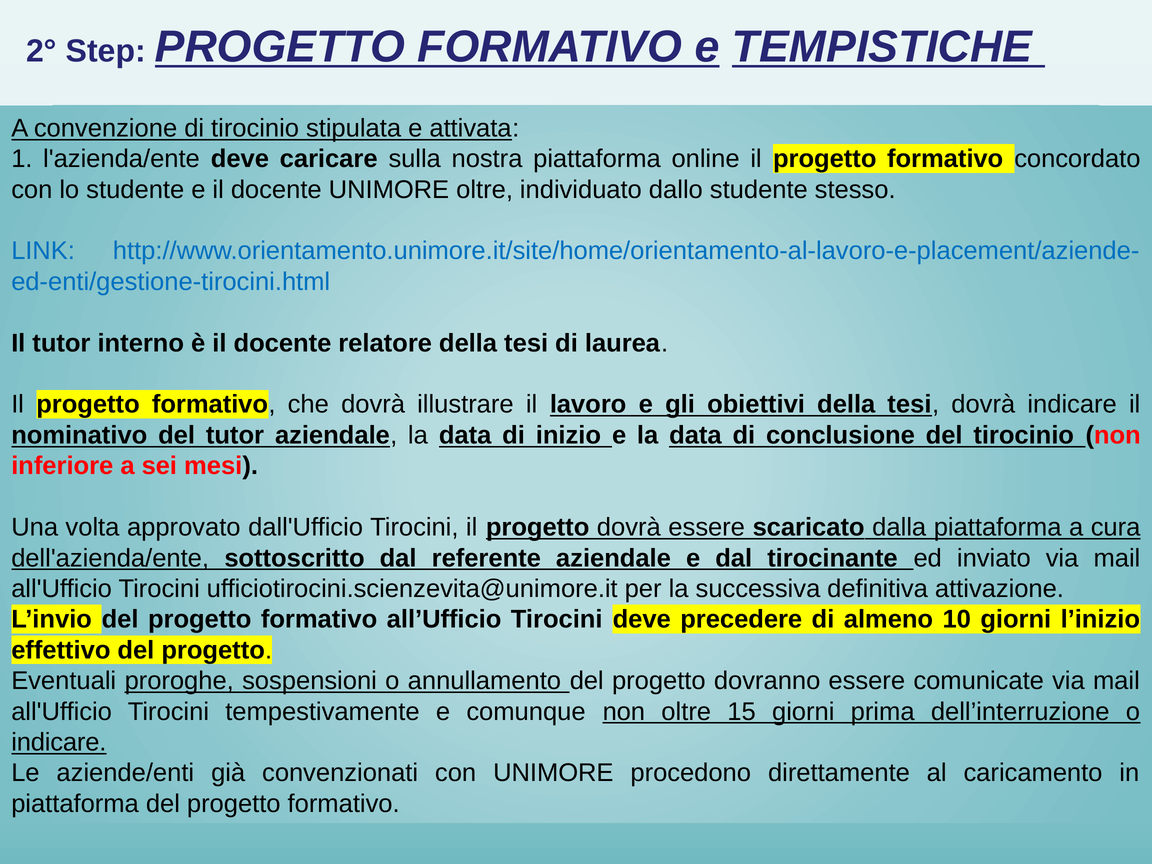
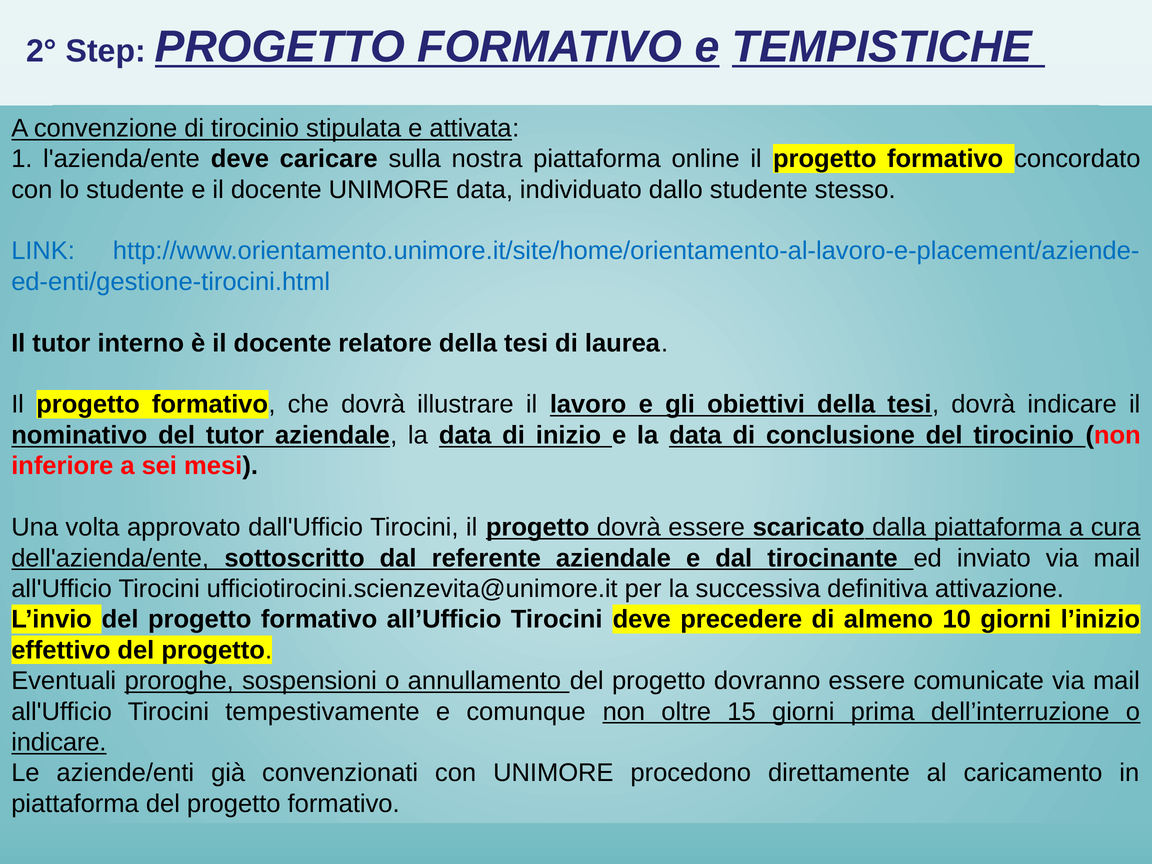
UNIMORE oltre: oltre -> data
